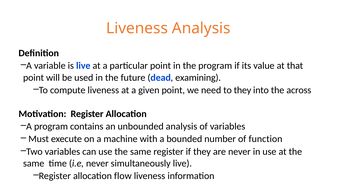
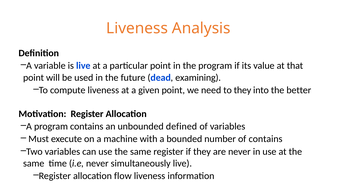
across: across -> better
unbounded analysis: analysis -> defined
of function: function -> contains
